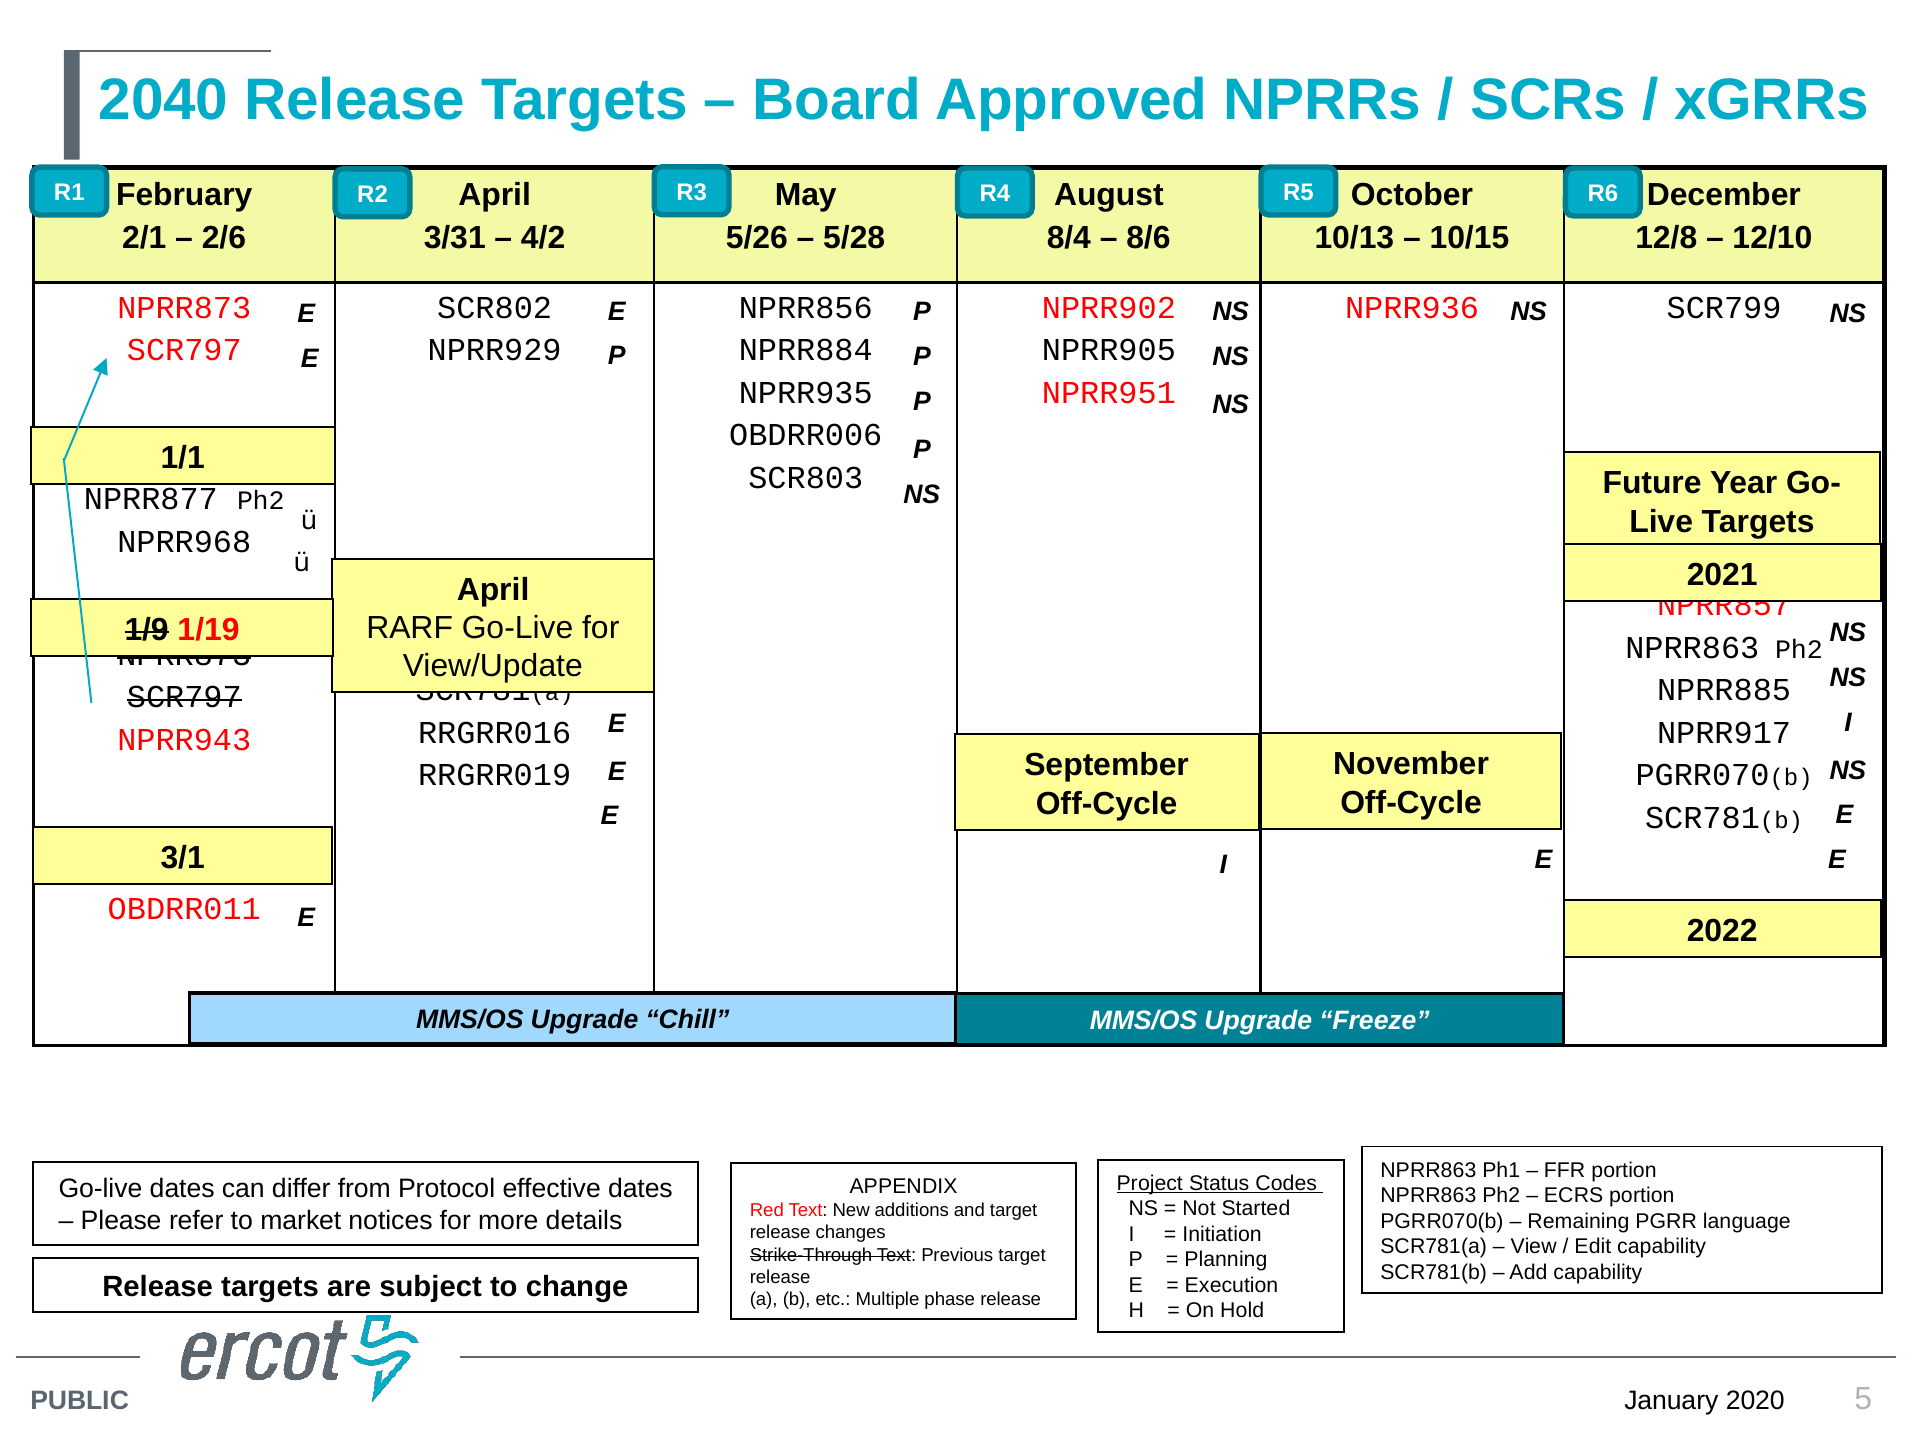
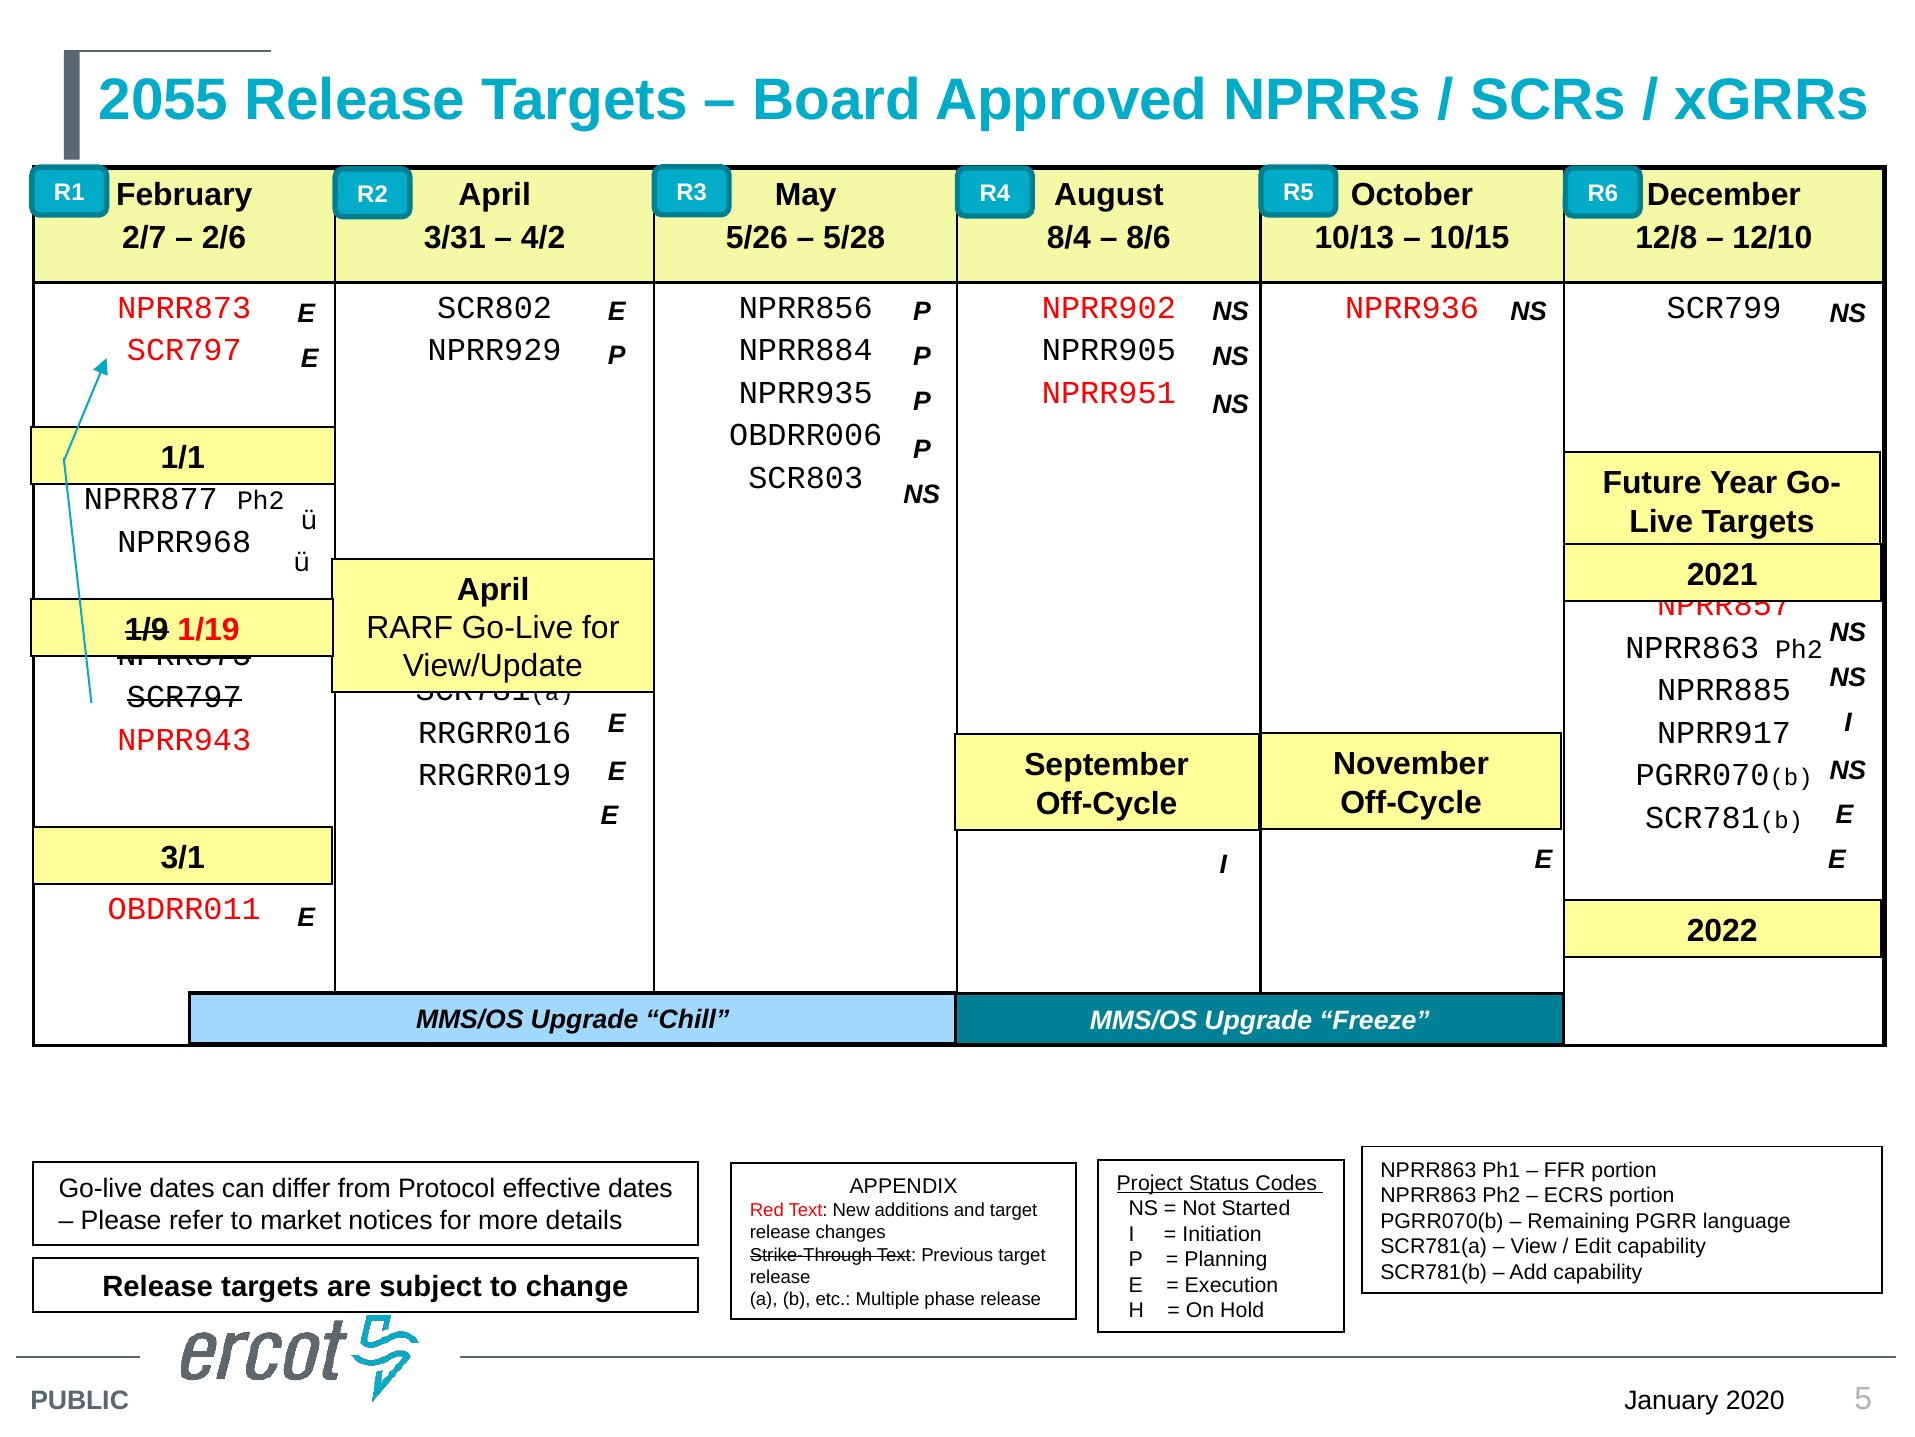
2040: 2040 -> 2055
2/1: 2/1 -> 2/7
